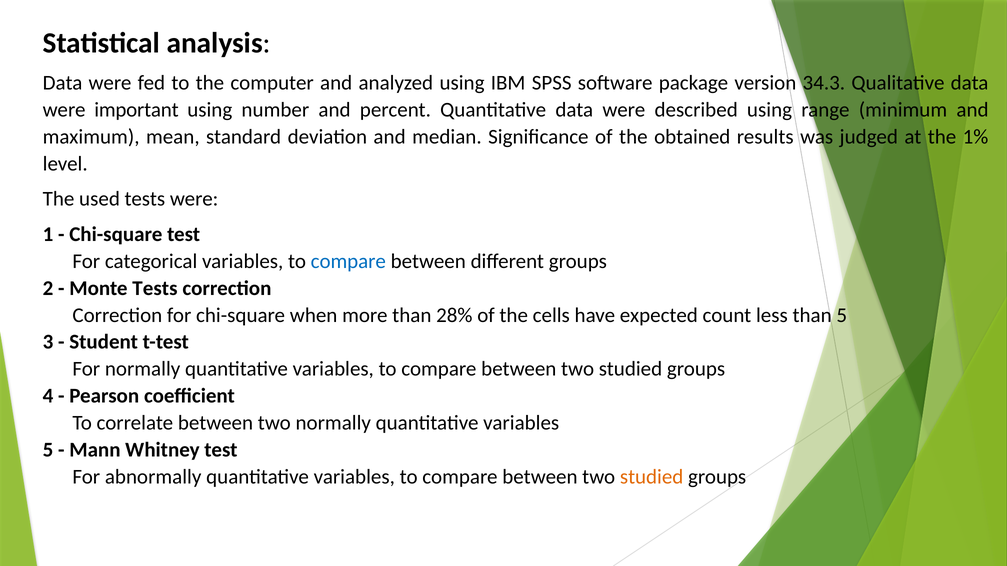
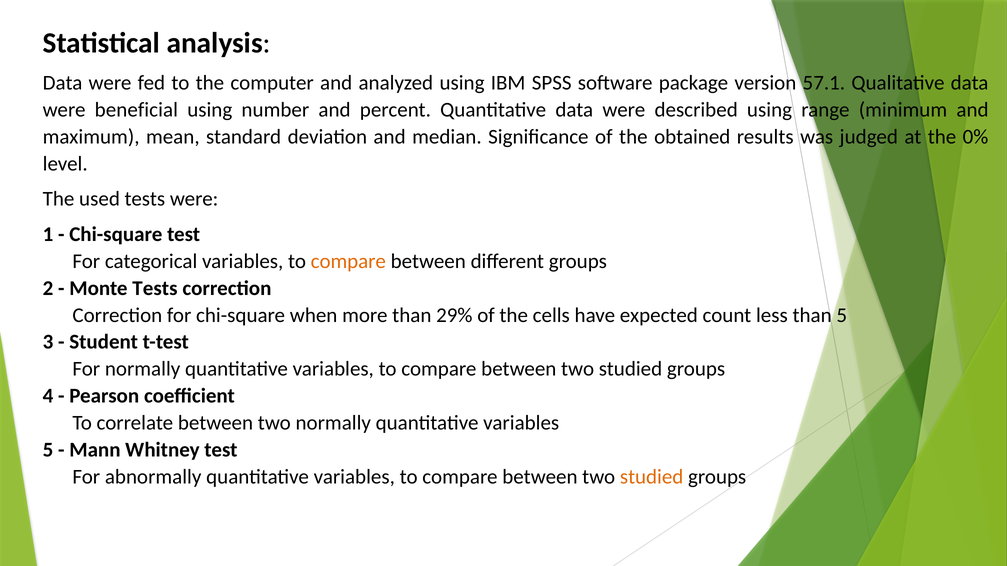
34.3: 34.3 -> 57.1
important: important -> beneficial
1%: 1% -> 0%
compare at (348, 261) colour: blue -> orange
28%: 28% -> 29%
